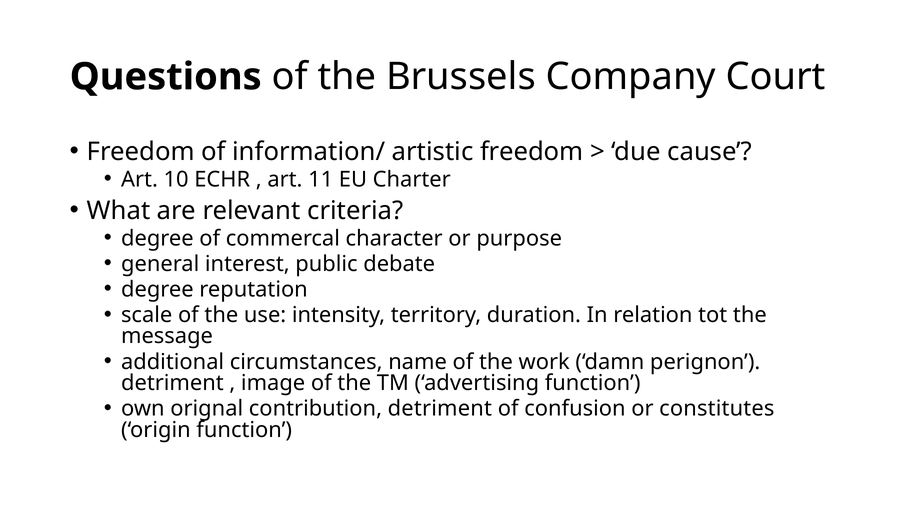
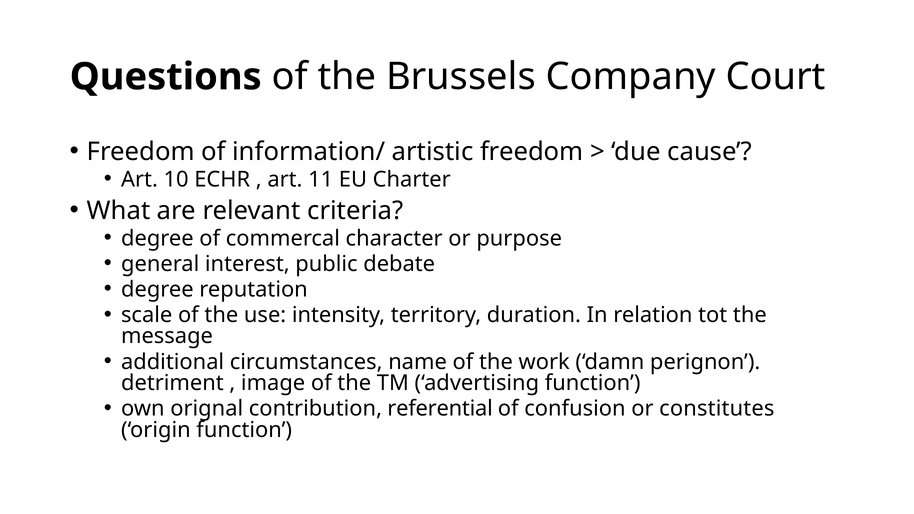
contribution detriment: detriment -> referential
